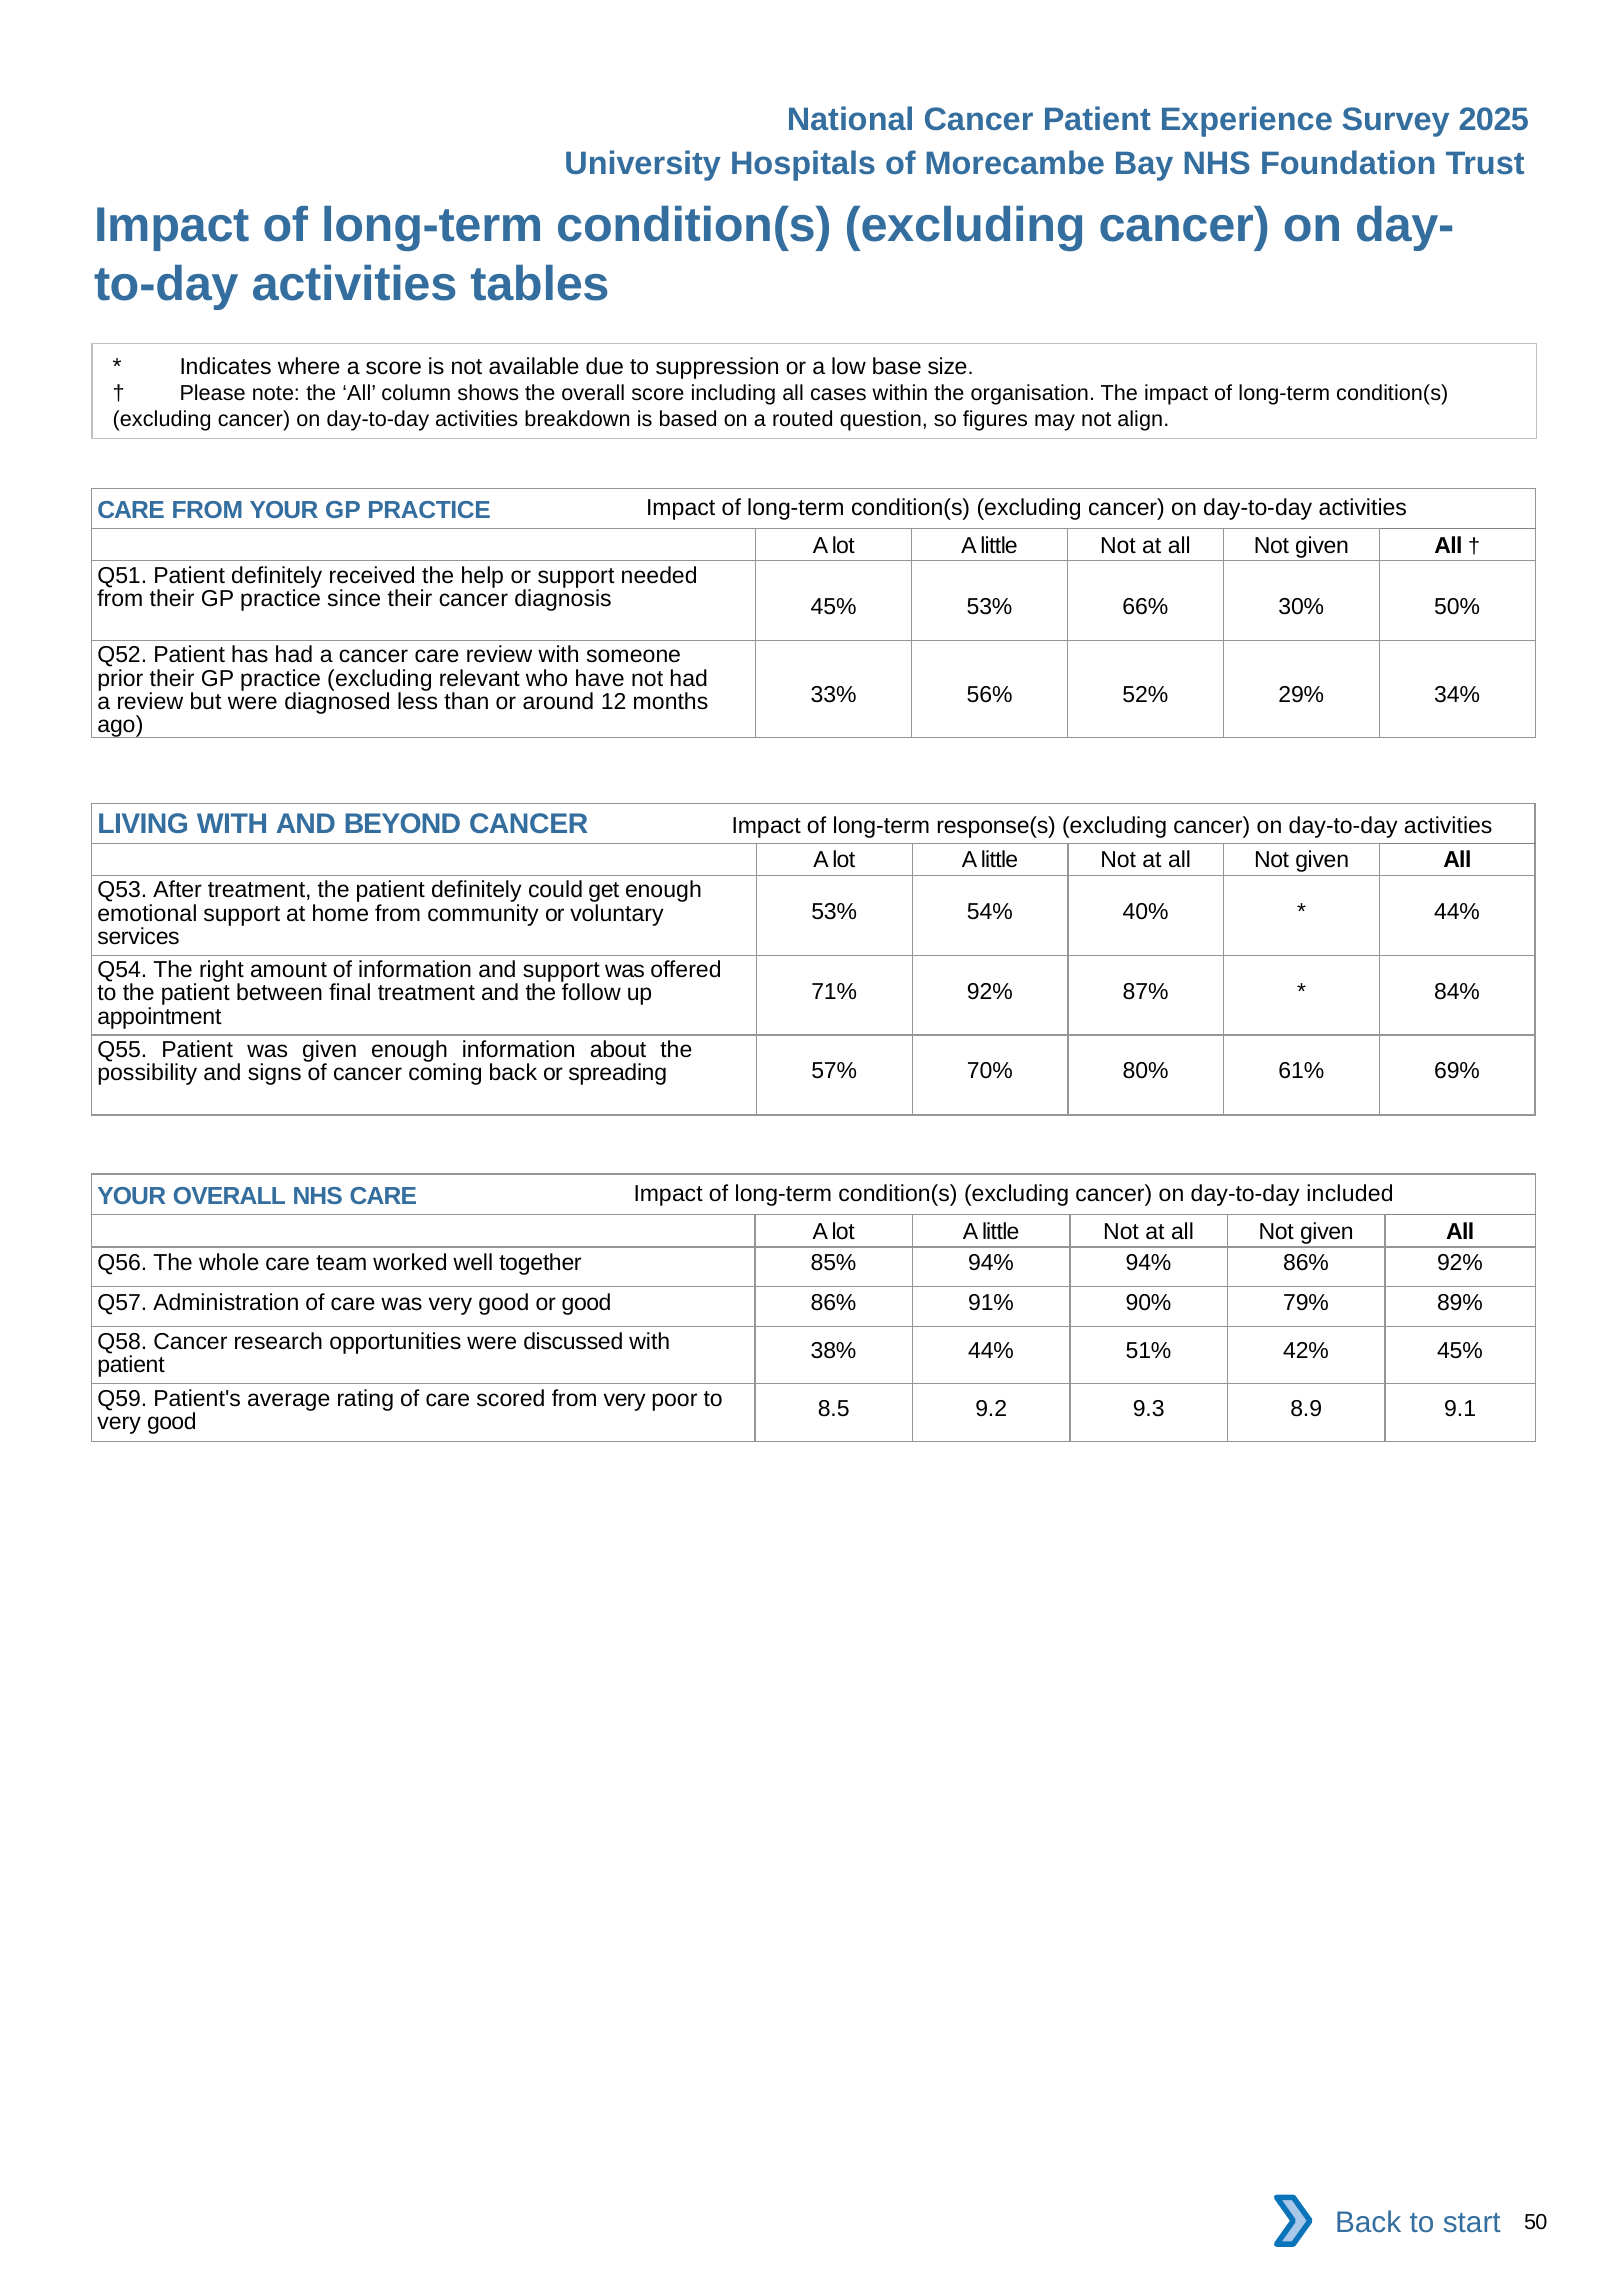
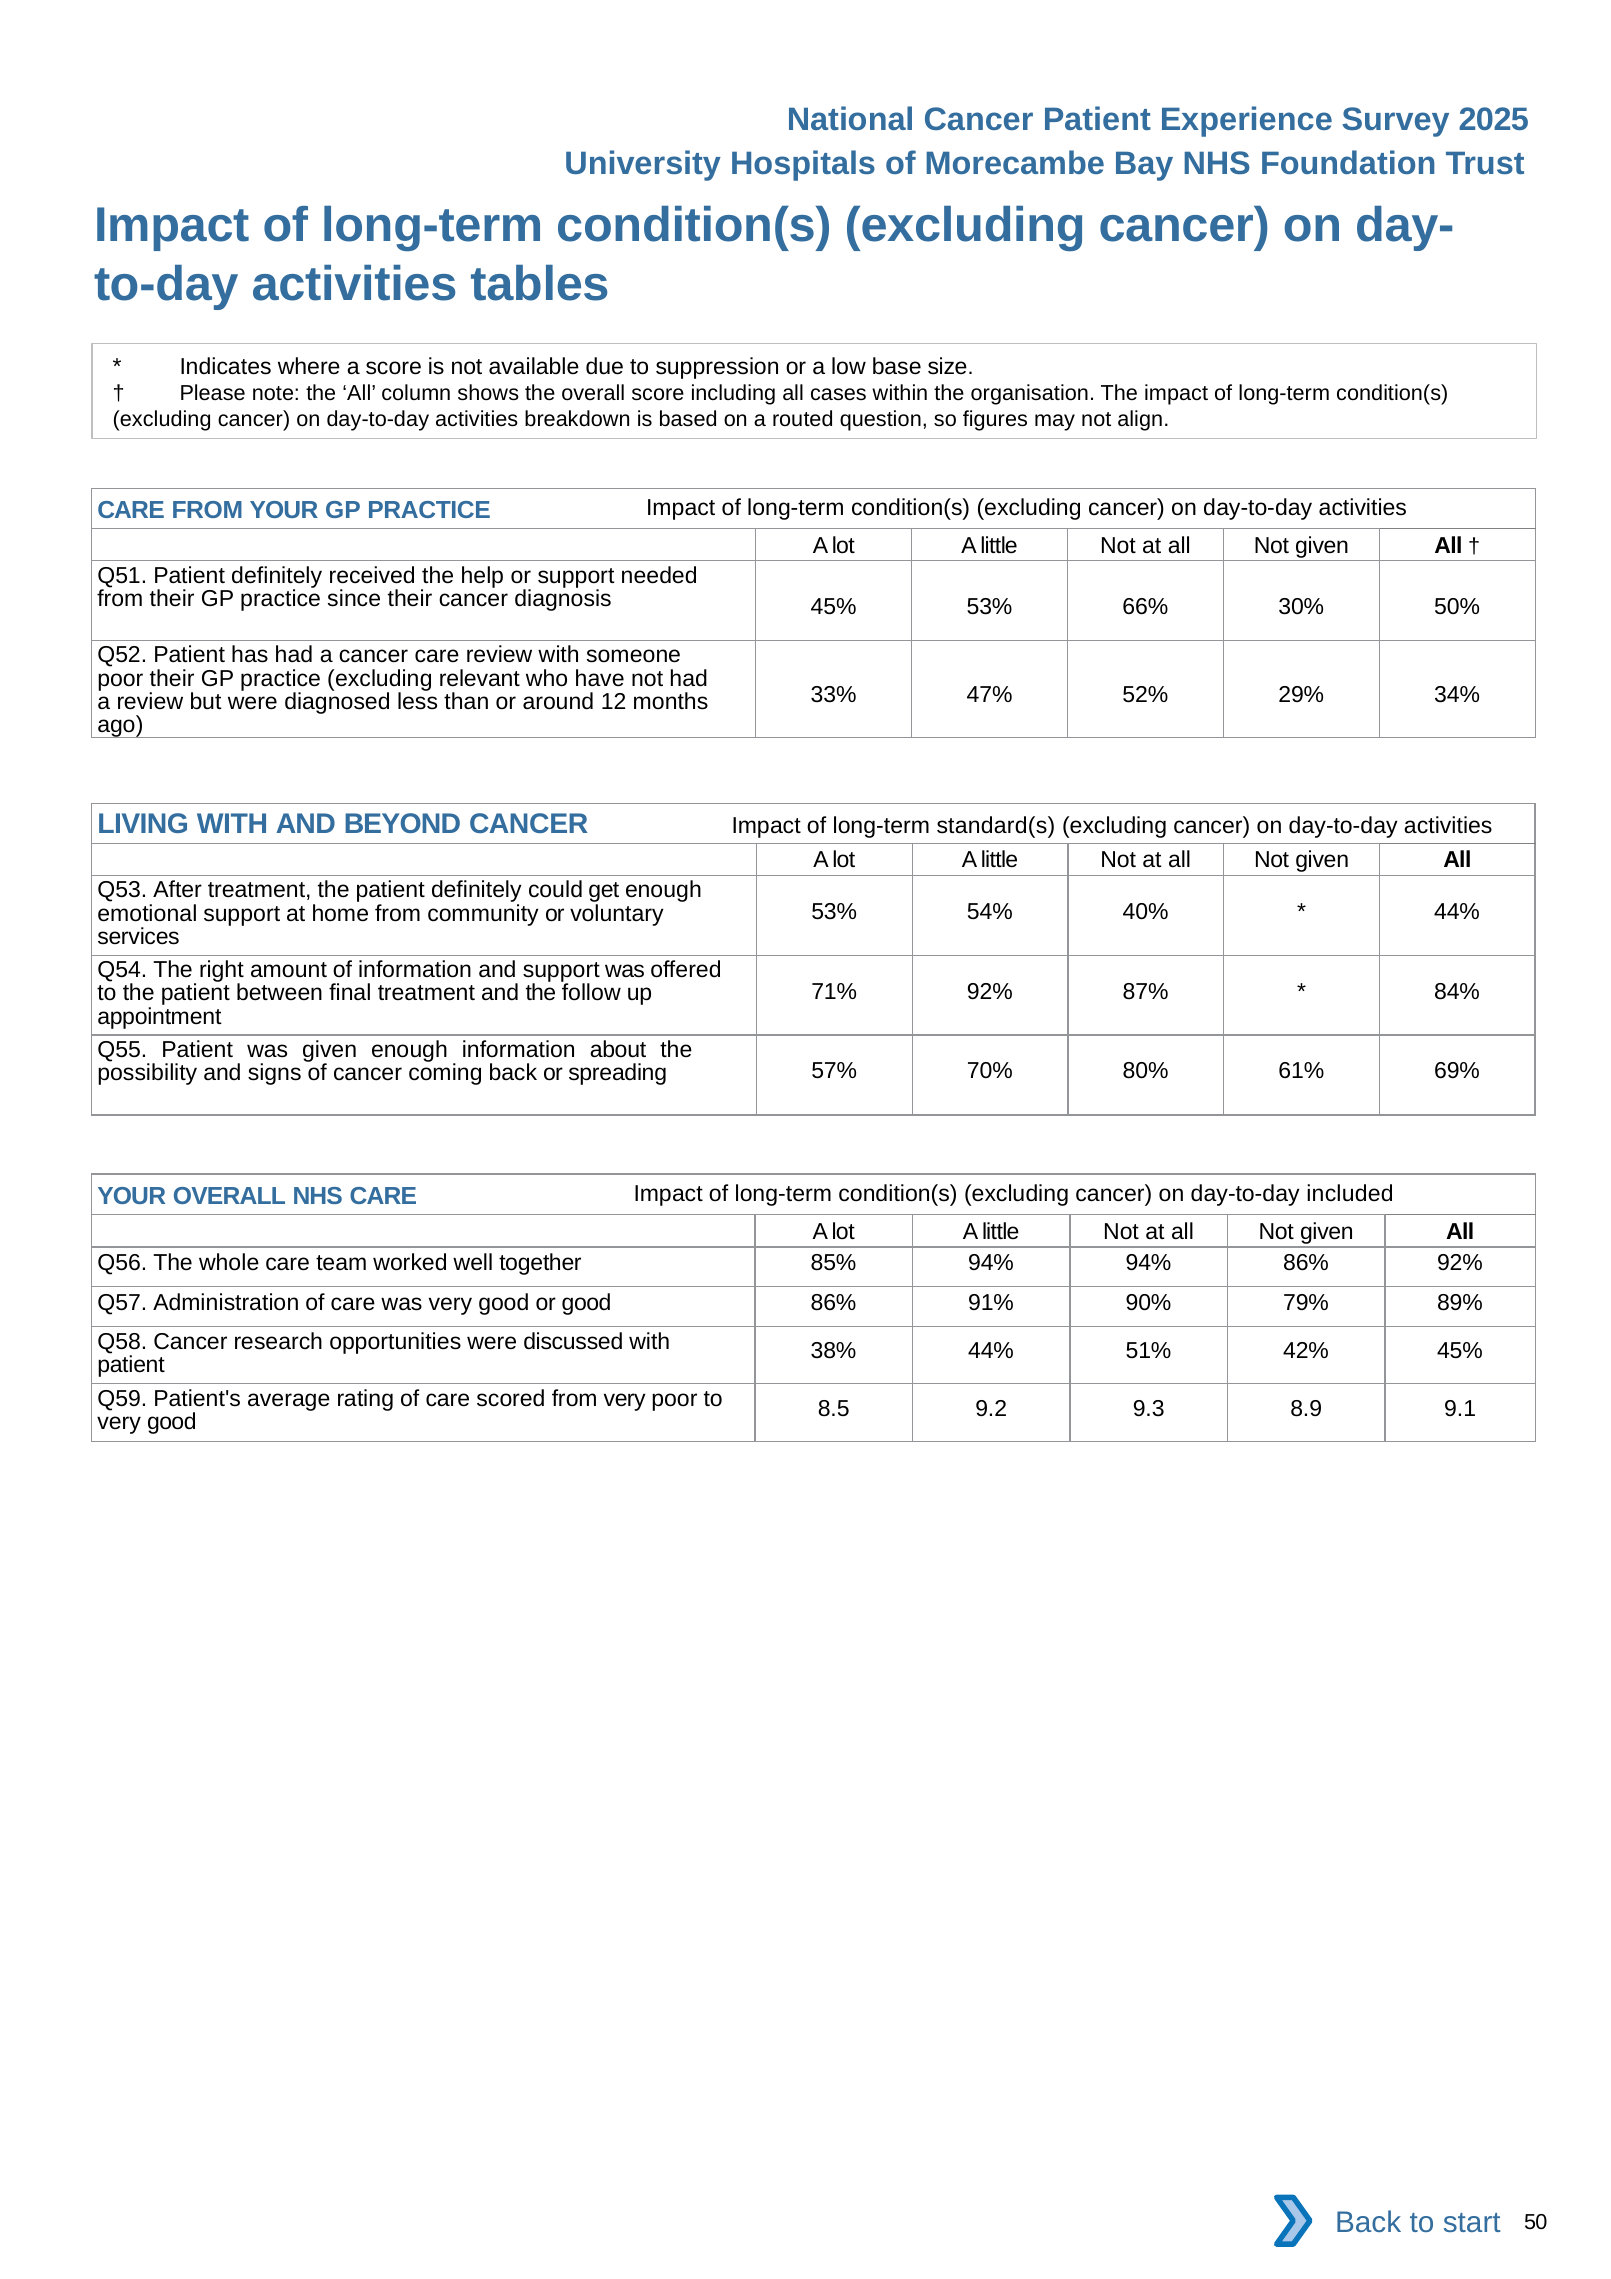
prior at (120, 679): prior -> poor
56%: 56% -> 47%
response(s: response(s -> standard(s
